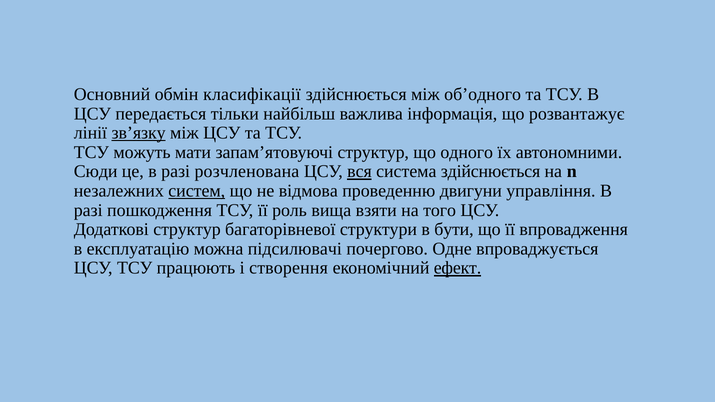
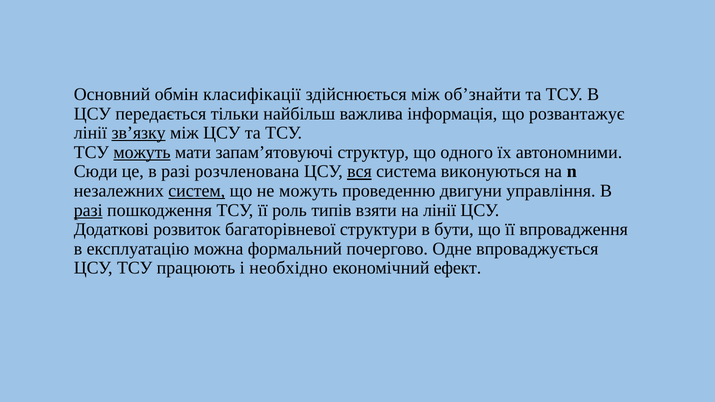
об’одного: об’одного -> об’знайти
можуть at (142, 152) underline: none -> present
система здійснюється: здійснюється -> виконуються
не відмова: відмова -> можуть
разі at (88, 210) underline: none -> present
вища: вища -> типів
на того: того -> лінії
Додаткові структур: структур -> розвиток
підсилювачі: підсилювачі -> формальний
створення: створення -> необхідно
ефект underline: present -> none
